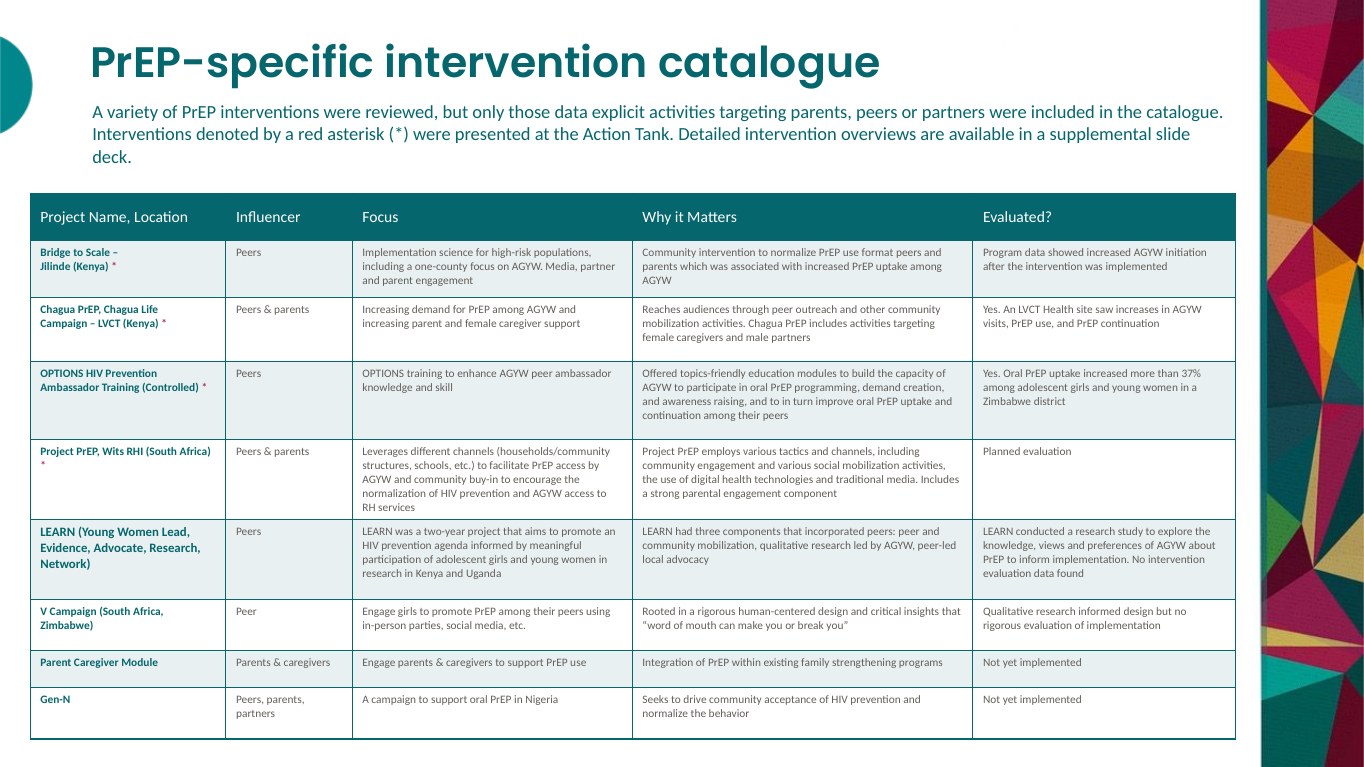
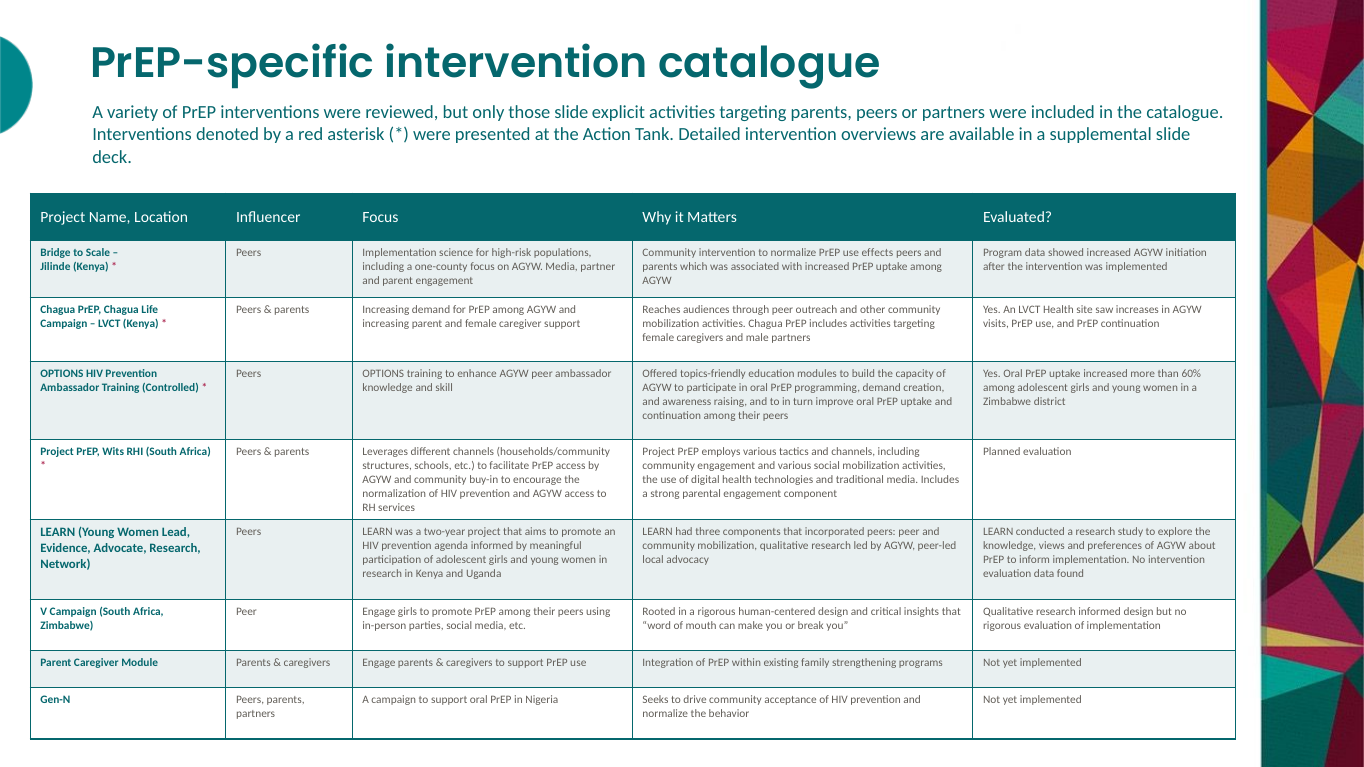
those data: data -> slide
format: format -> effects
37%: 37% -> 60%
